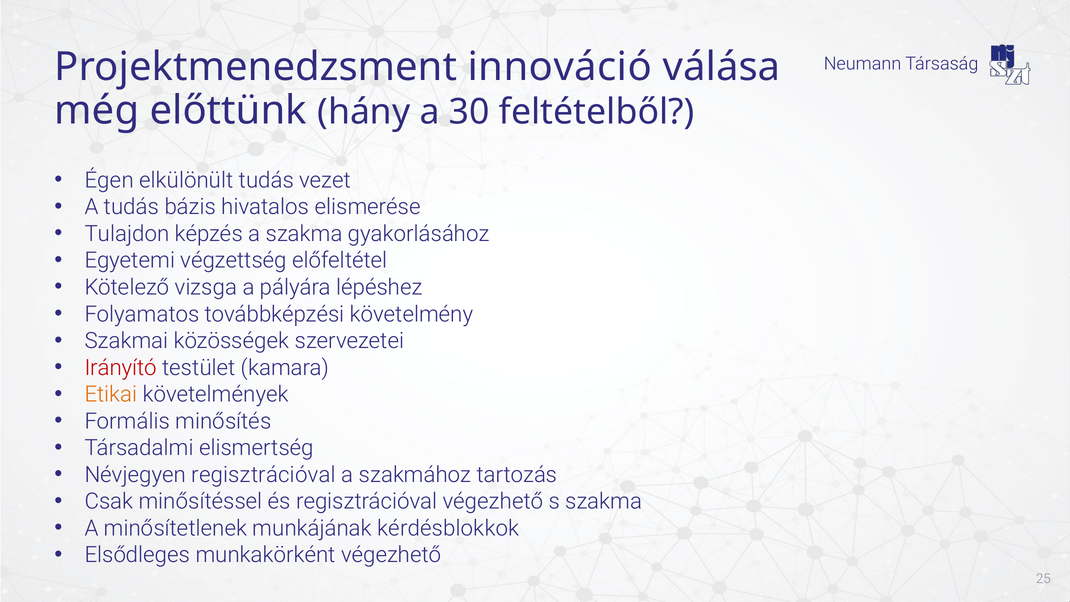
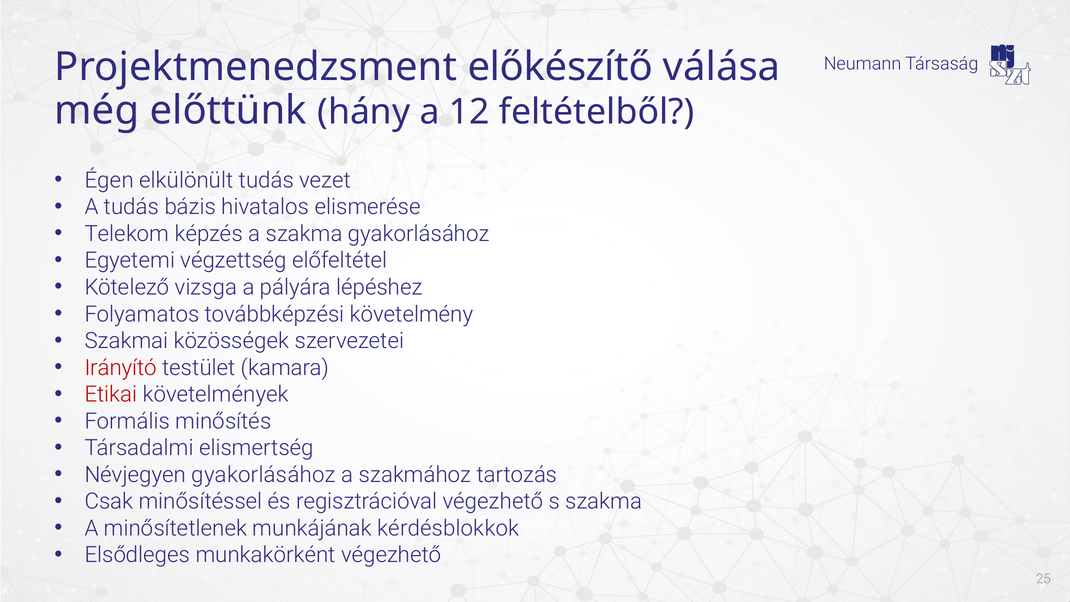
innováció: innováció -> előkészítő
30: 30 -> 12
Tulajdon: Tulajdon -> Telekom
Etikai colour: orange -> red
Névjegyen regisztrációval: regisztrációval -> gyakorlásához
